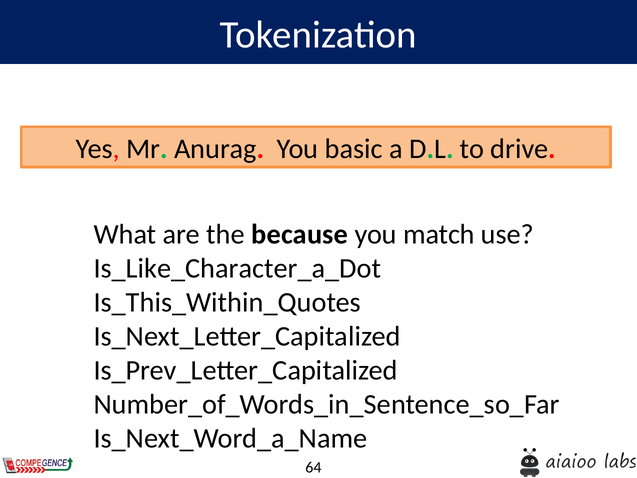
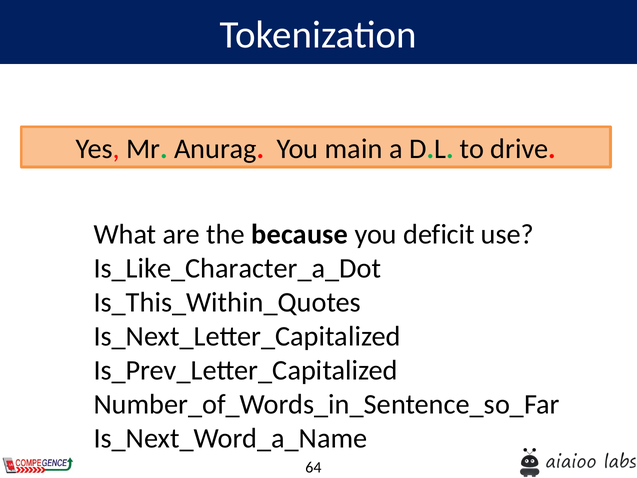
basic: basic -> main
match: match -> deficit
